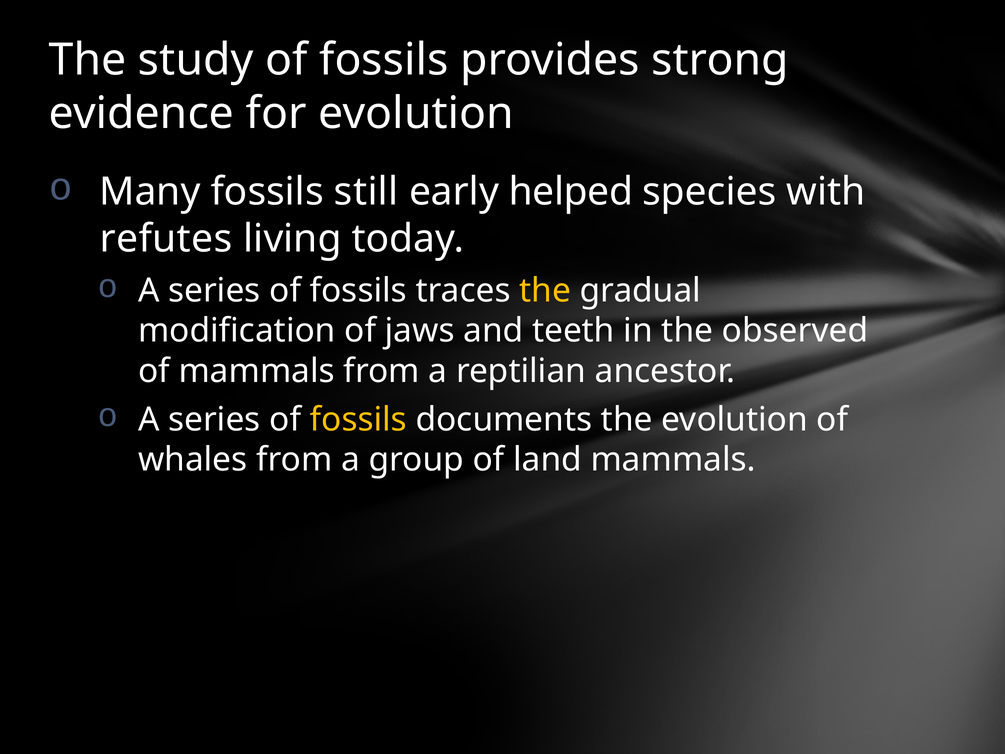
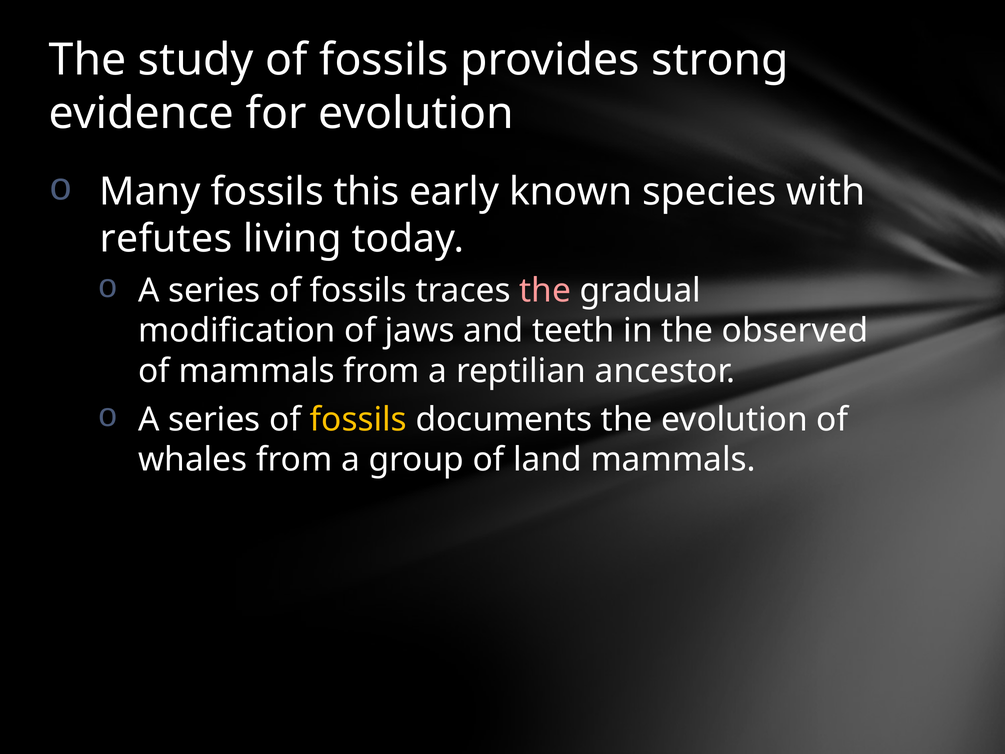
still: still -> this
helped: helped -> known
the at (545, 291) colour: yellow -> pink
